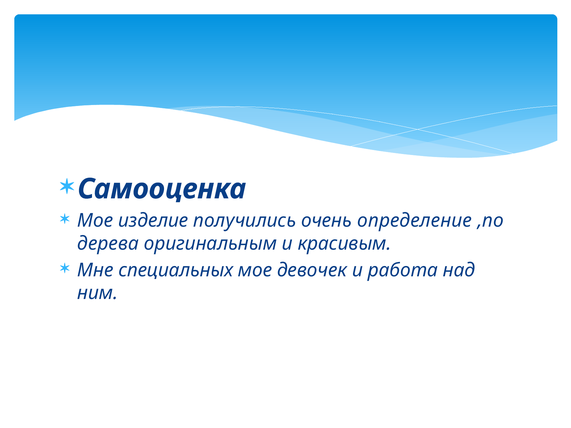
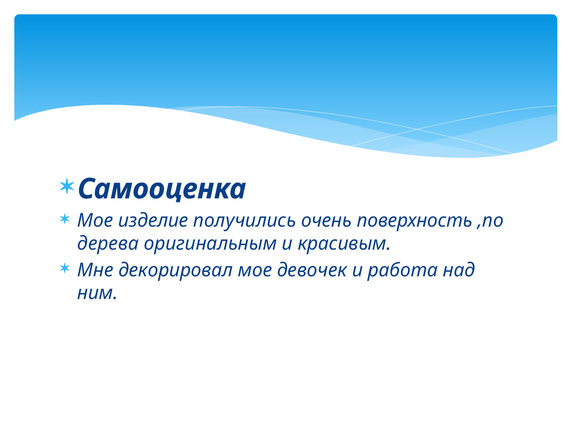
определение: определение -> поверхность
специальных: специальных -> декорировал
